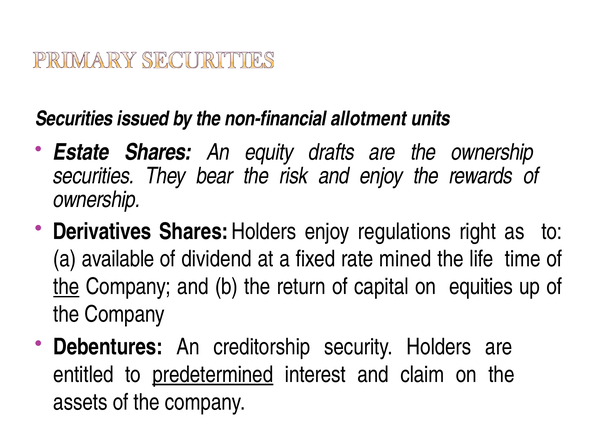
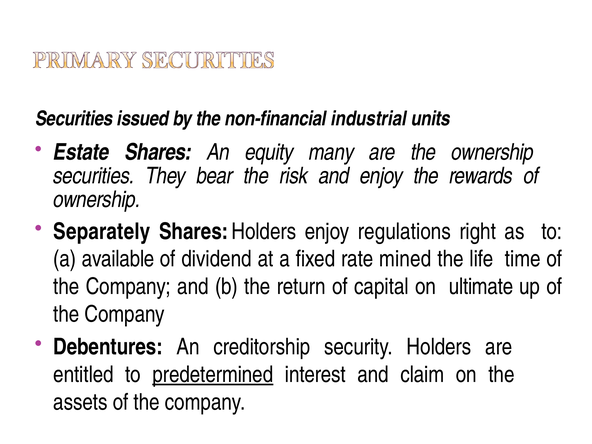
allotment: allotment -> industrial
drafts: drafts -> many
Derivatives: Derivatives -> Separately
the at (66, 287) underline: present -> none
equities: equities -> ultimate
